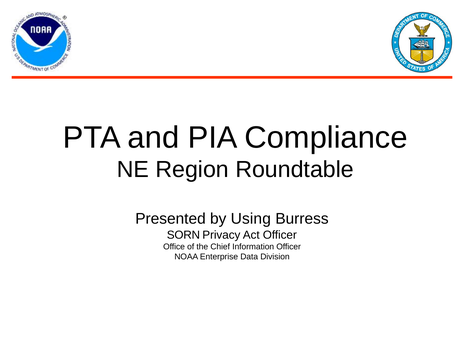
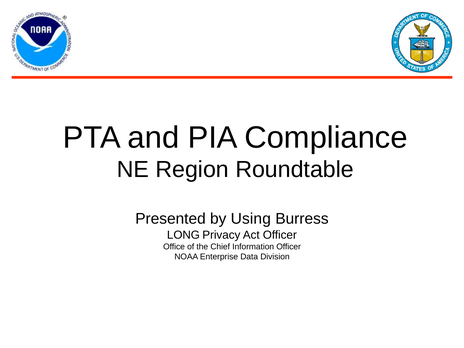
SORN: SORN -> LONG
